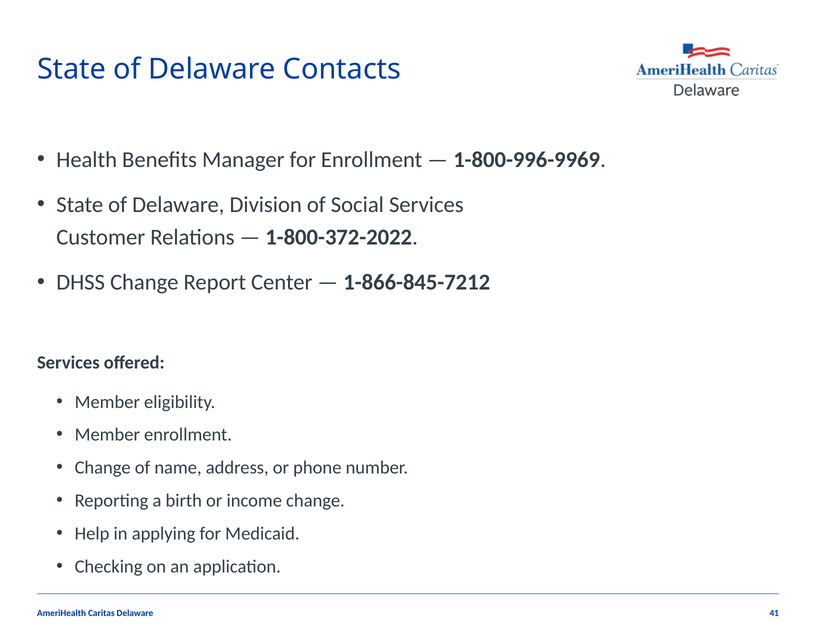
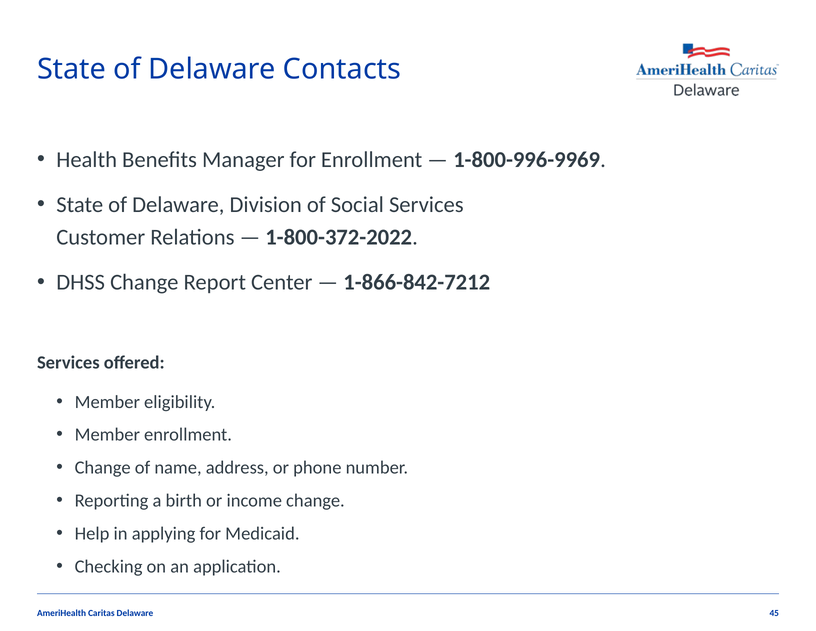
1-866-845-7212: 1-866-845-7212 -> 1-866-842-7212
41: 41 -> 45
